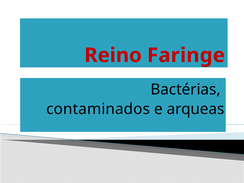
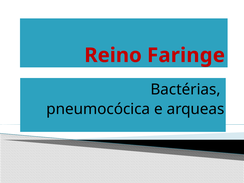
contaminados: contaminados -> pneumocócica
